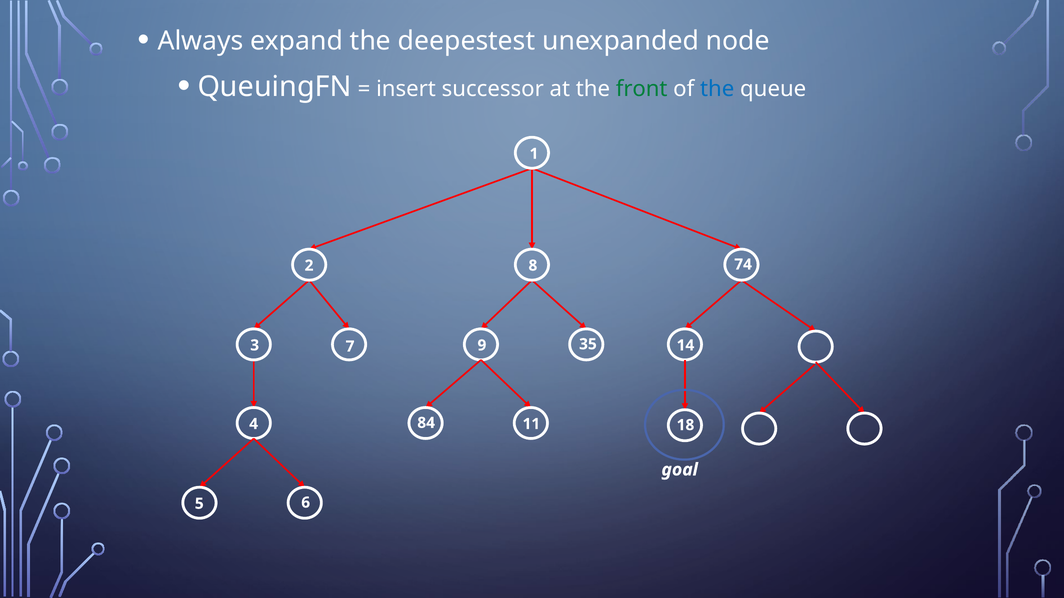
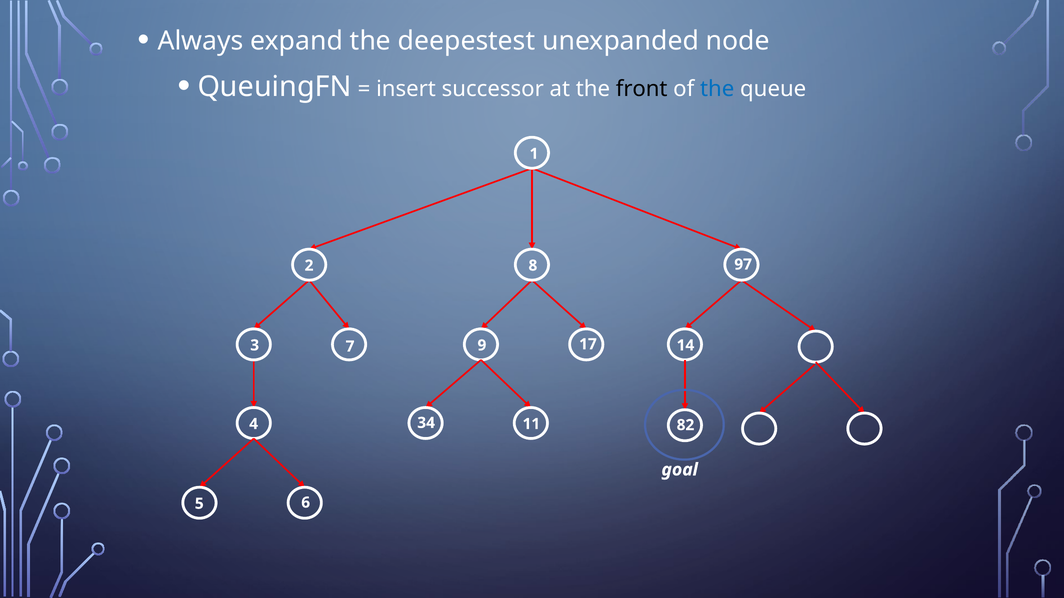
front colour: green -> black
74: 74 -> 97
35: 35 -> 17
84: 84 -> 34
18: 18 -> 82
